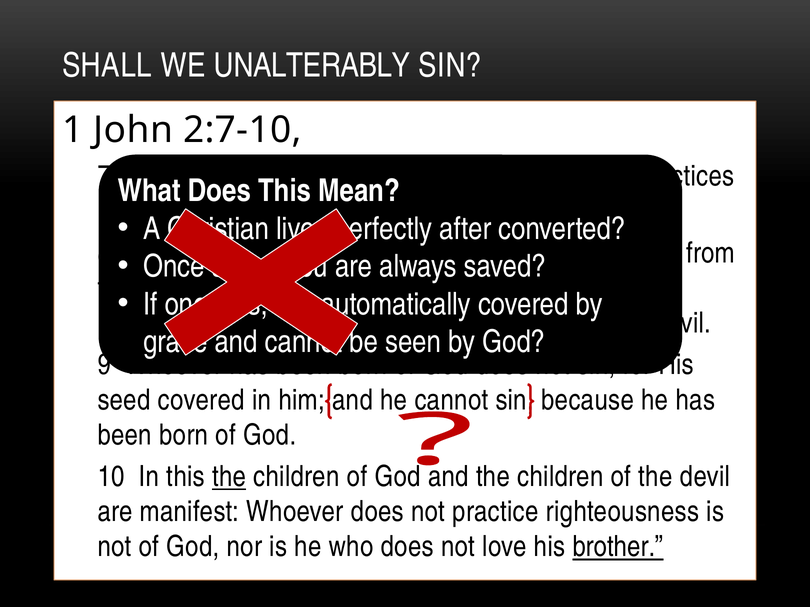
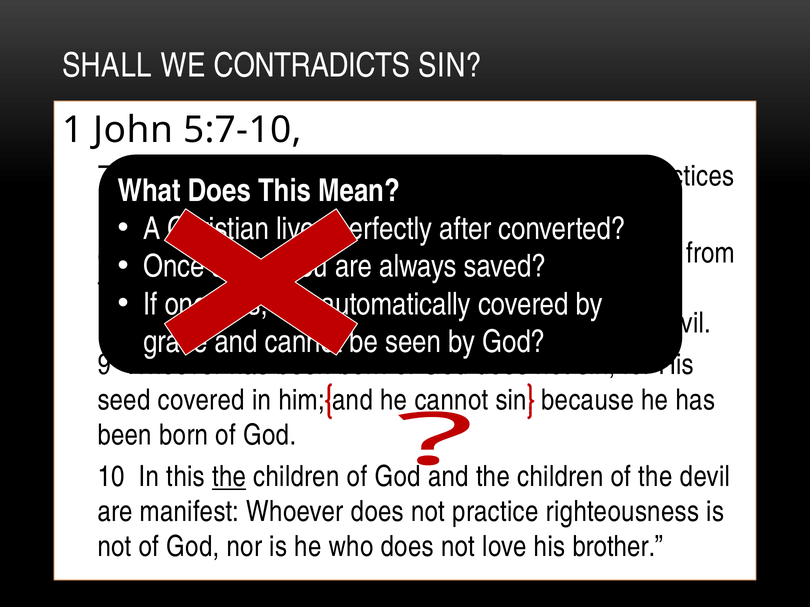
UNALTERABLY: UNALTERABLY -> CONTRADICTS
2:7-10: 2:7-10 -> 5:7-10
brother underline: present -> none
